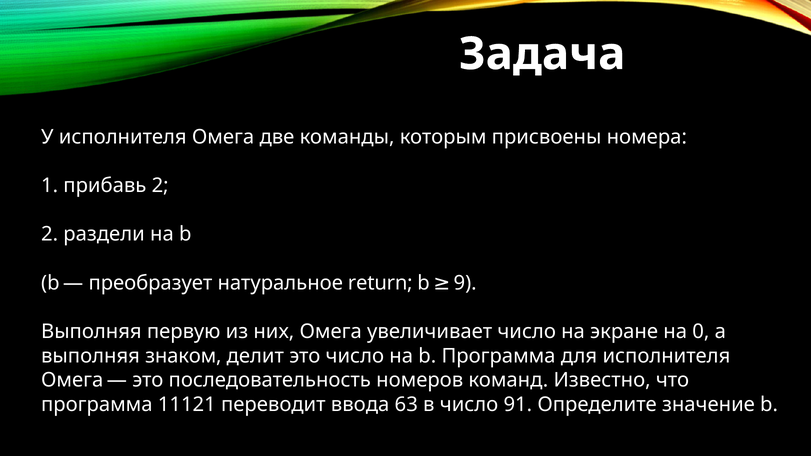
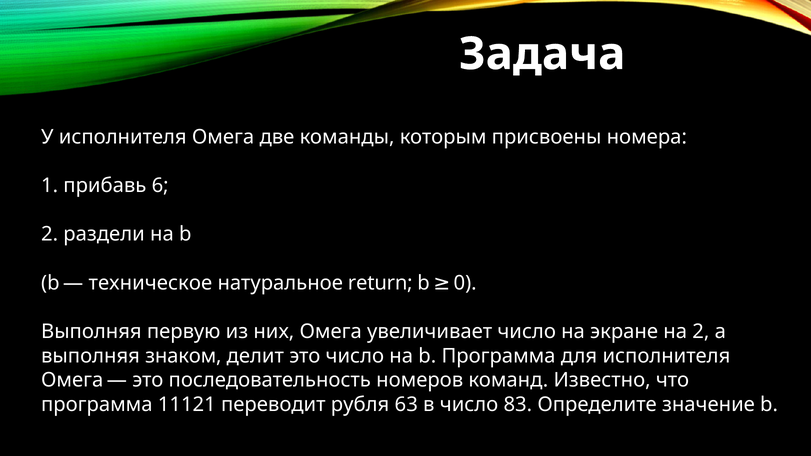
прибавь 2: 2 -> 6
преобразует: преобразует -> техническое
9: 9 -> 0
на 0: 0 -> 2
ввода: ввода -> рубля
91: 91 -> 83
